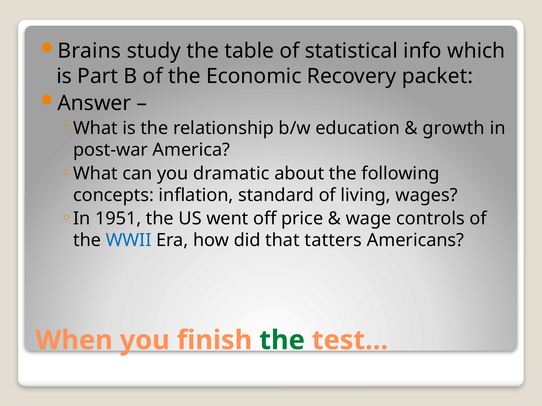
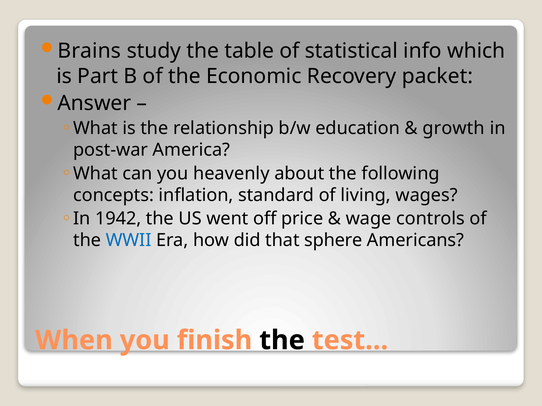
dramatic: dramatic -> heavenly
1951: 1951 -> 1942
tatters: tatters -> sphere
the at (282, 341) colour: green -> black
